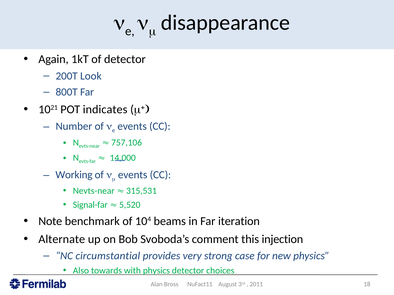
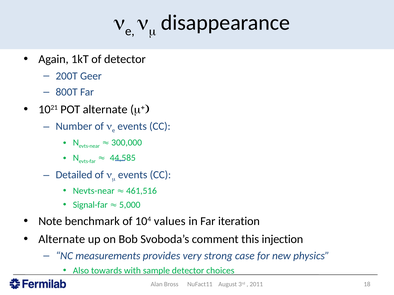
Look: Look -> Geer
POT indicates: indicates -> alternate
757,106: 757,106 -> 300,000
14,000: 14,000 -> 44,585
Working: Working -> Detailed
315,531: 315,531 -> 461,516
5,520: 5,520 -> 5,000
beams: beams -> values
circumstantial: circumstantial -> measurements
with physics: physics -> sample
